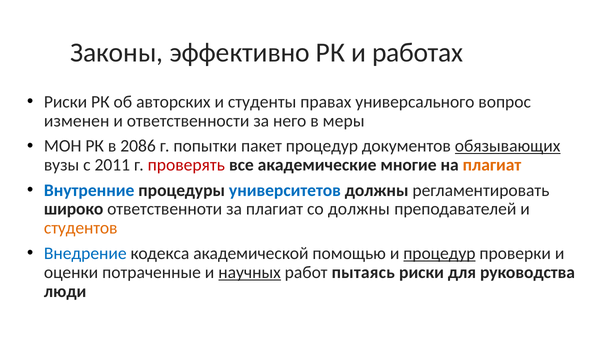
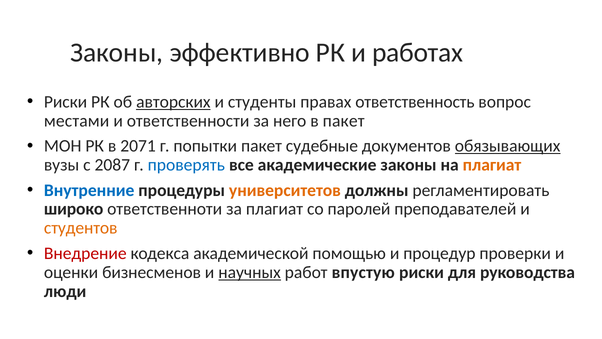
авторских underline: none -> present
универсального: универсального -> ответственность
изменен: изменен -> местами
в меры: меры -> пакет
2086: 2086 -> 2071
пакет процедур: процедур -> судебные
2011: 2011 -> 2087
проверять colour: red -> blue
академические многие: многие -> законы
университетов colour: blue -> orange
со должны: должны -> паролей
Внедрение colour: blue -> red
процедур at (439, 253) underline: present -> none
потраченные: потраченные -> бизнесменов
пытаясь: пытаясь -> впустую
